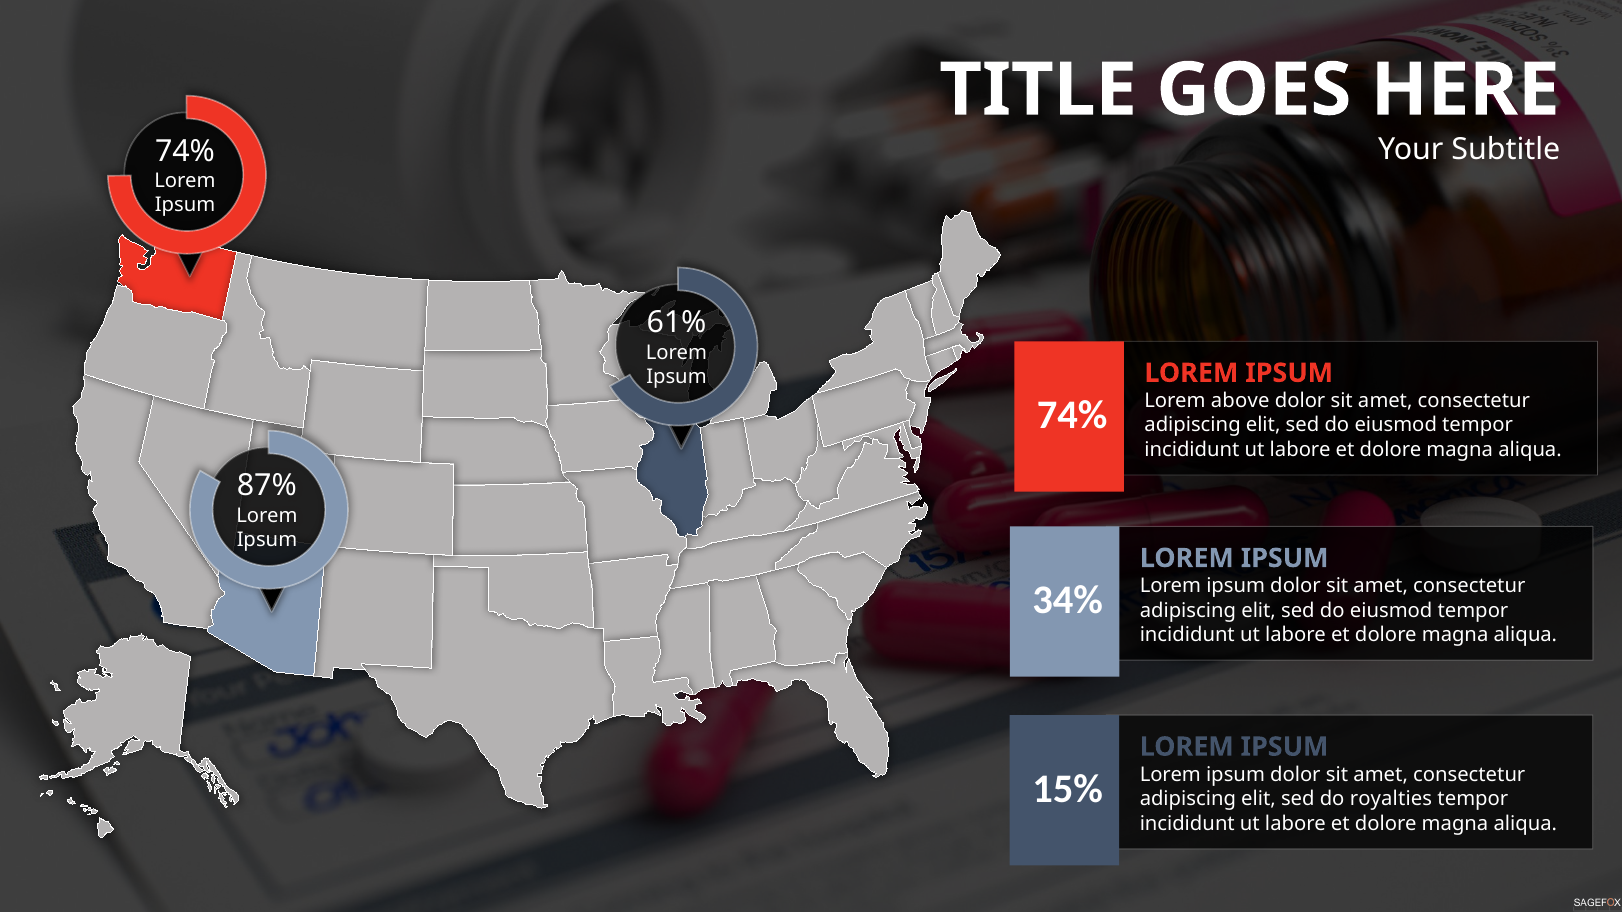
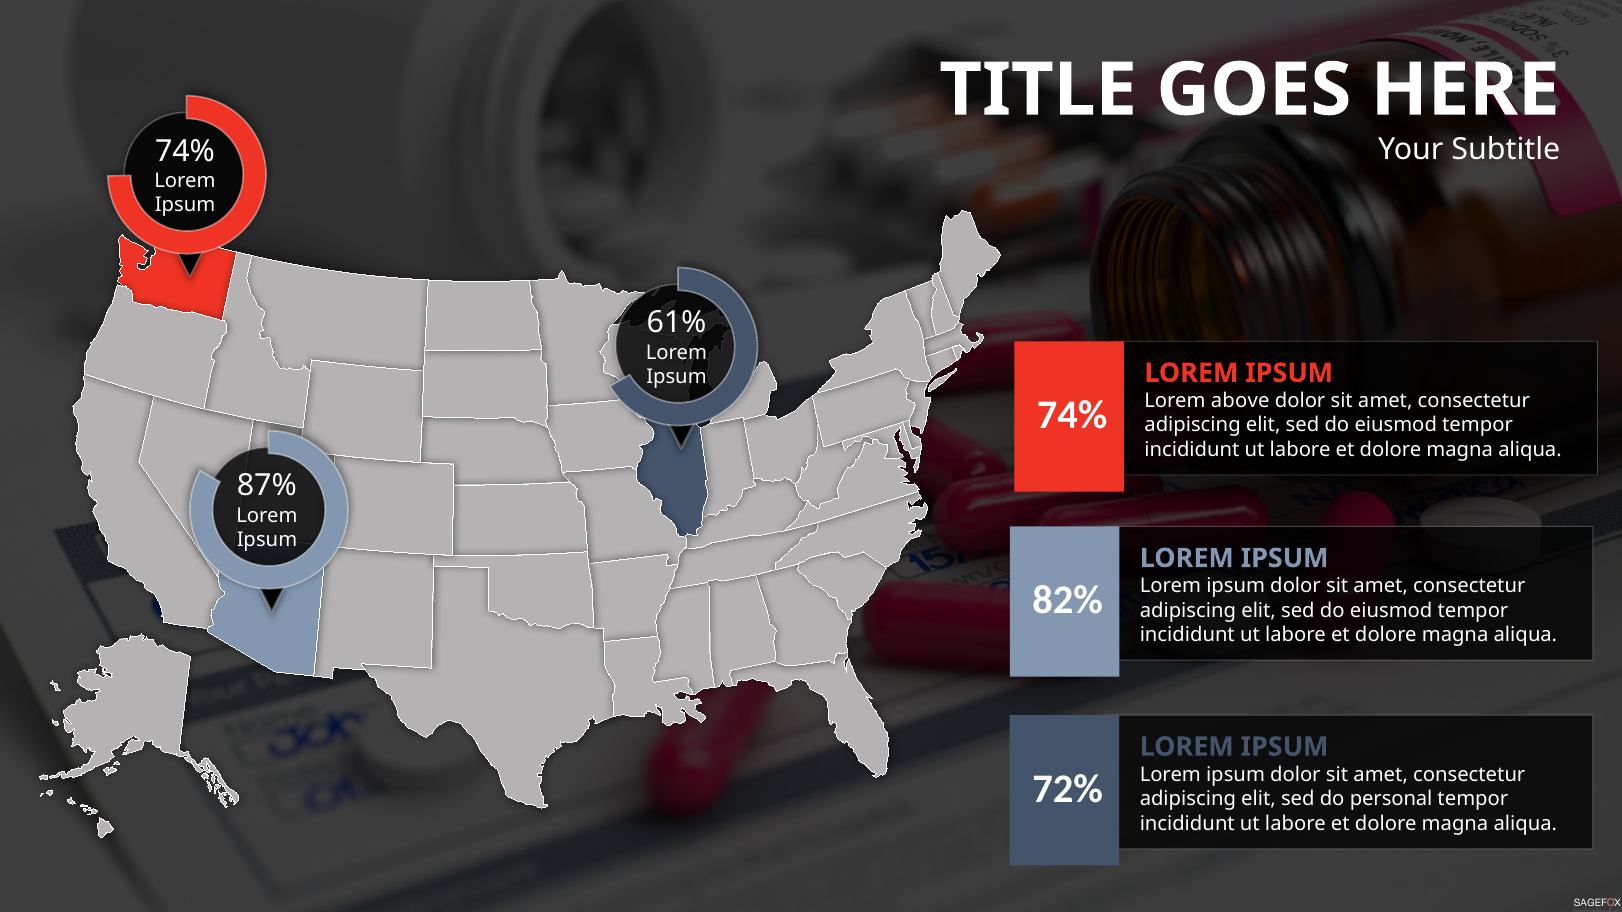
34%: 34% -> 82%
15%: 15% -> 72%
royalties: royalties -> personal
